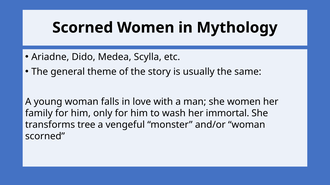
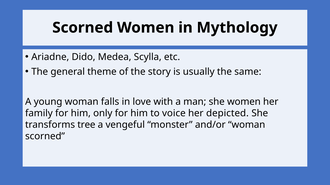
wash: wash -> voice
immortal: immortal -> depicted
